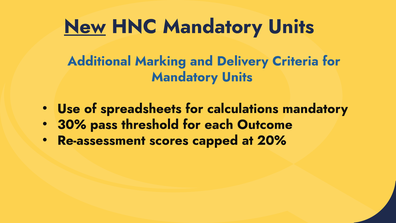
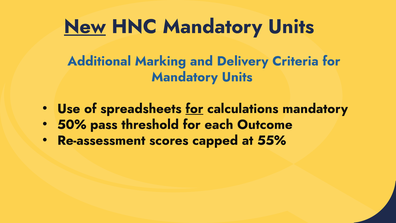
for at (194, 109) underline: none -> present
30%: 30% -> 50%
20%: 20% -> 55%
